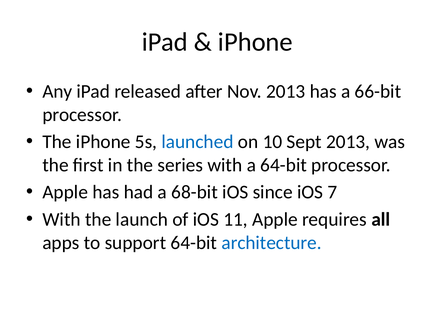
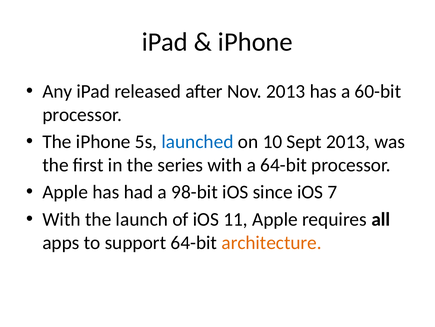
66-bit: 66-bit -> 60-bit
68-bit: 68-bit -> 98-bit
architecture colour: blue -> orange
